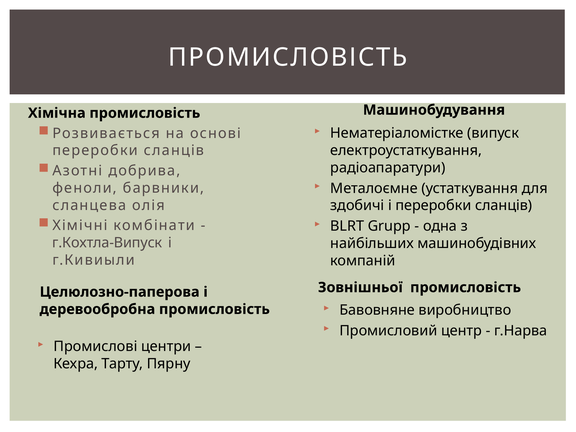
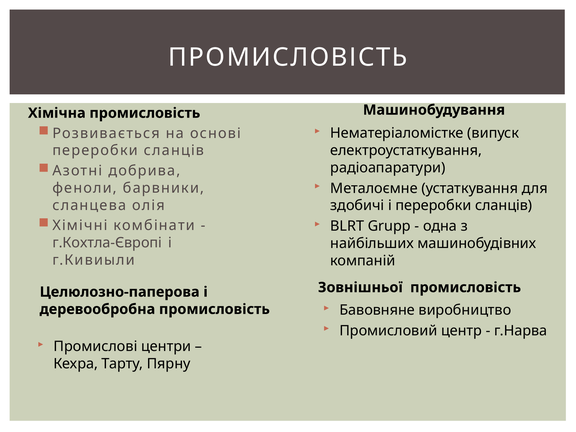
г.Кохтла-Випуск: г.Кохтла-Випуск -> г.Кохтла-Європі
